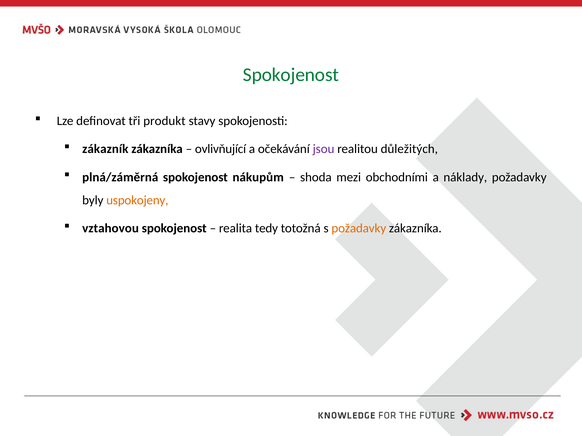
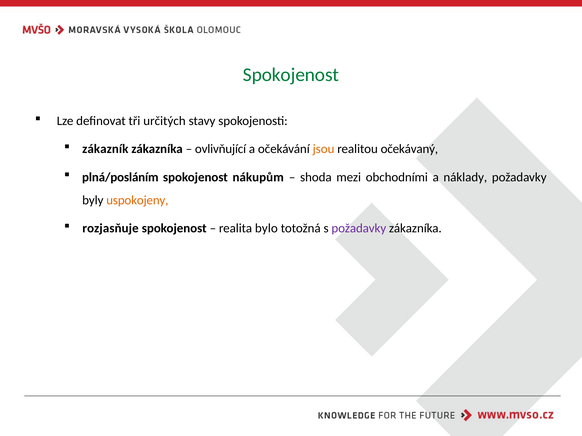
produkt: produkt -> určitých
jsou colour: purple -> orange
důležitých: důležitých -> očekávaný
plná/záměrná: plná/záměrná -> plná/posláním
vztahovou: vztahovou -> rozjasňuje
tedy: tedy -> bylo
požadavky at (359, 229) colour: orange -> purple
